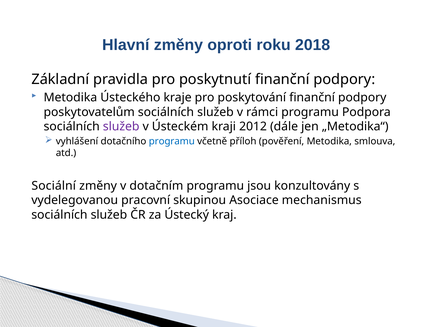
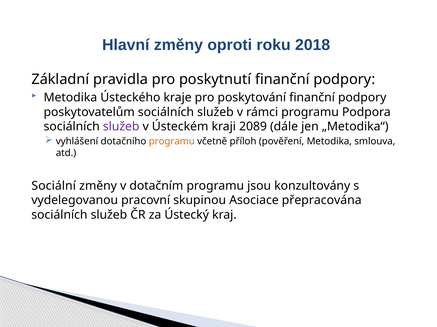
2012: 2012 -> 2089
programu at (172, 142) colour: blue -> orange
mechanismus: mechanismus -> přepracována
